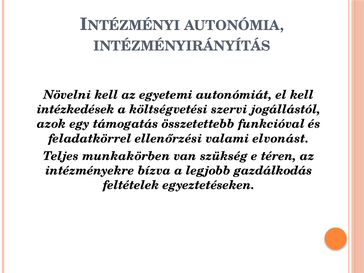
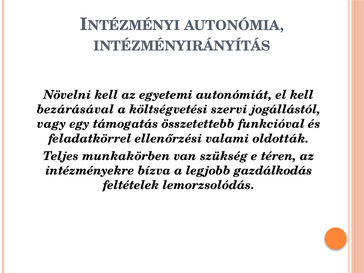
intézkedések: intézkedések -> bezárásával
azok: azok -> vagy
elvonást: elvonást -> oldották
egyeztetéseken: egyeztetéseken -> lemorzsolódás
